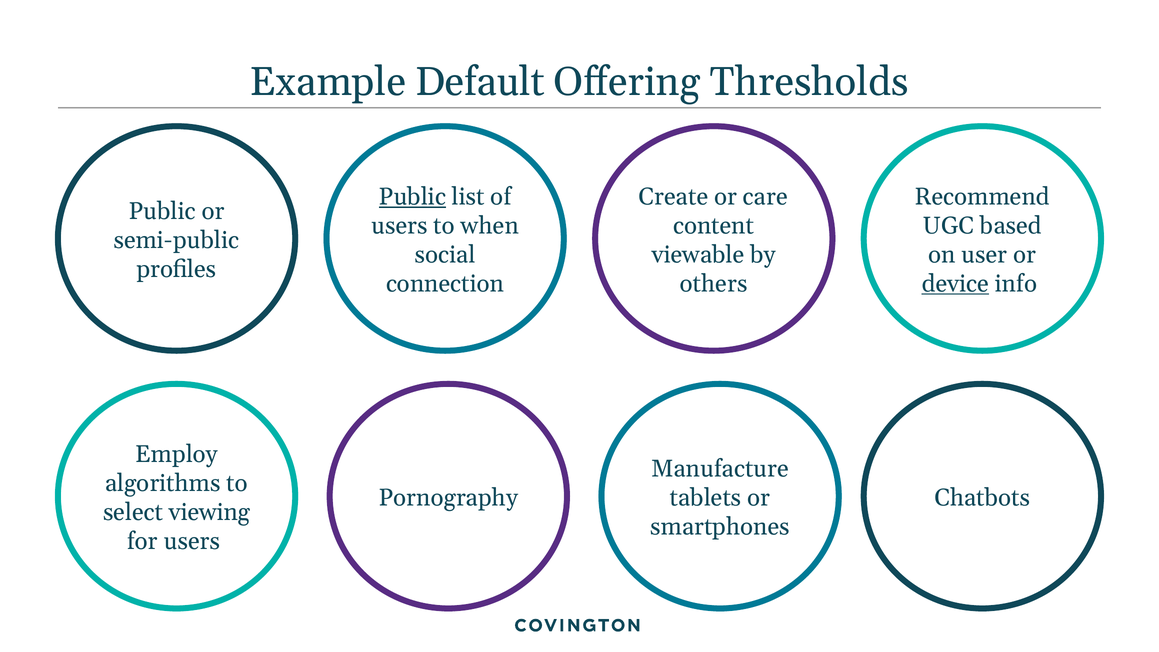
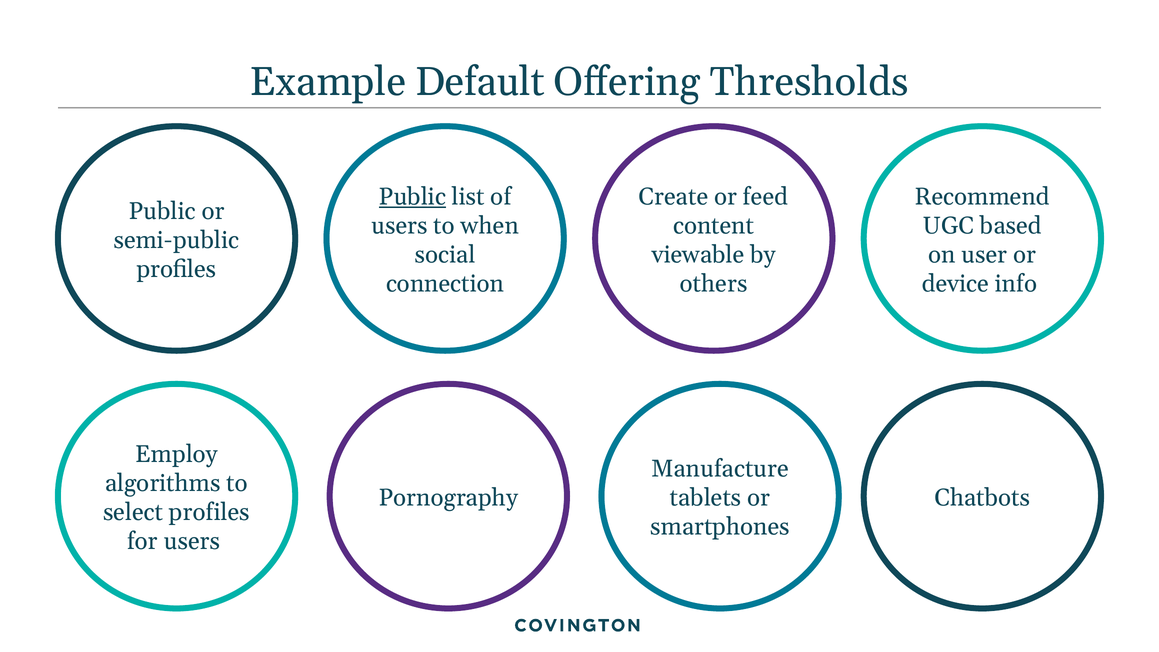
care: care -> feed
device underline: present -> none
select viewing: viewing -> profiles
